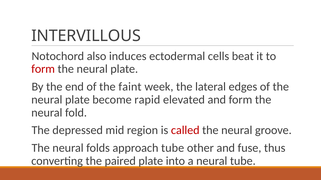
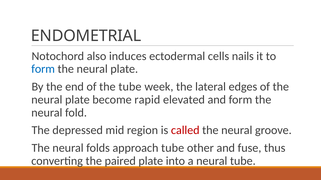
INTERVILLOUS: INTERVILLOUS -> ENDOMETRIAL
beat: beat -> nails
form at (43, 69) colour: red -> blue
the faint: faint -> tube
